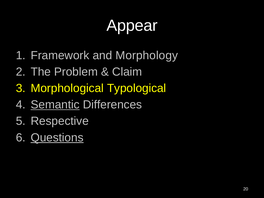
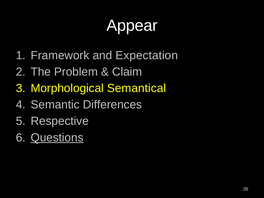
Morphology: Morphology -> Expectation
Typological: Typological -> Semantical
Semantic underline: present -> none
